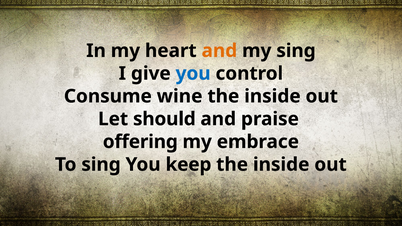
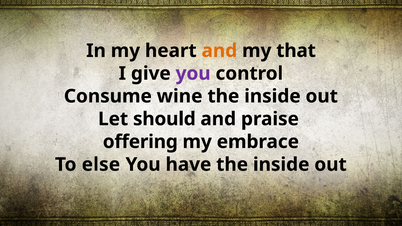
my sing: sing -> that
you at (193, 74) colour: blue -> purple
To sing: sing -> else
keep: keep -> have
